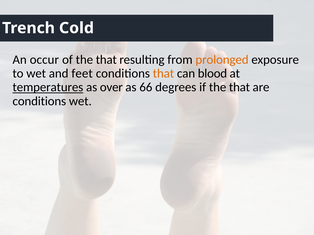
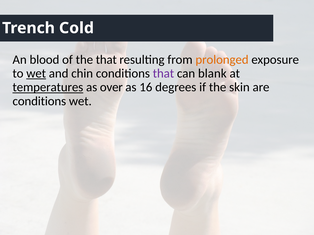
occur: occur -> blood
wet at (36, 74) underline: none -> present
feet: feet -> chin
that at (163, 74) colour: orange -> purple
blood: blood -> blank
66: 66 -> 16
if the that: that -> skin
